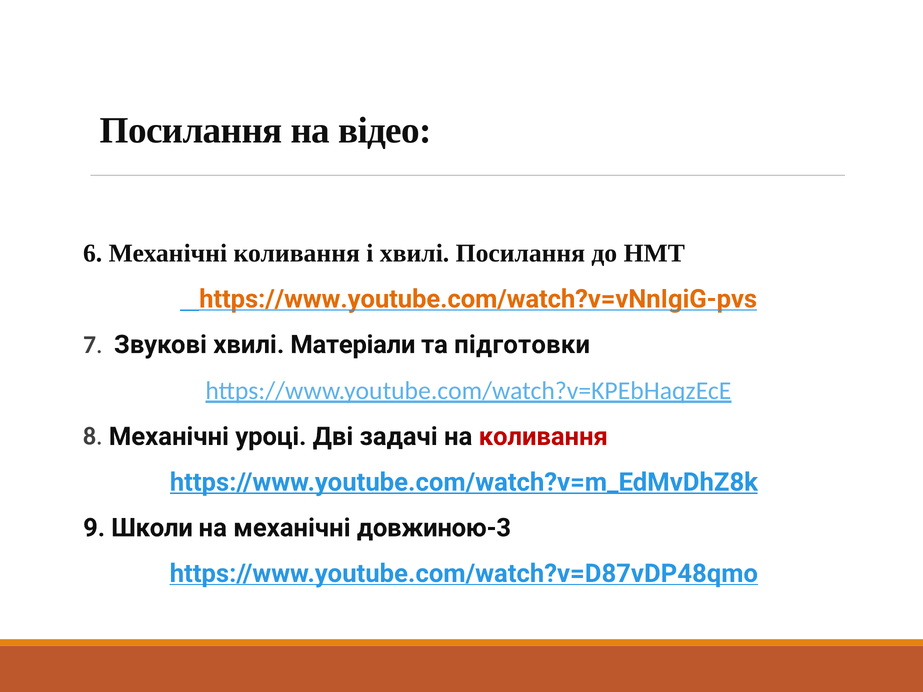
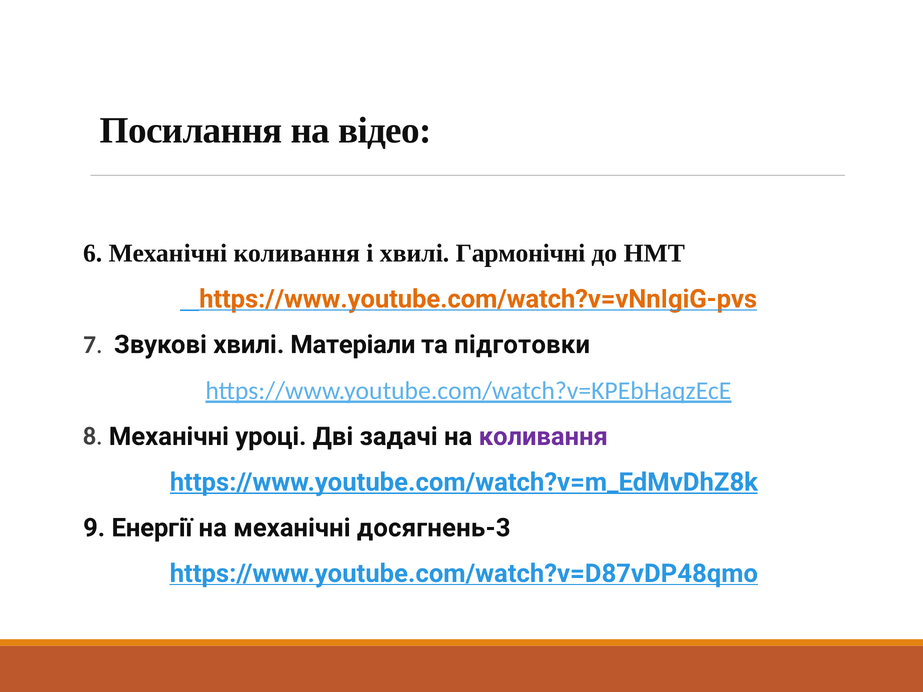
хвилі Посилання: Посилання -> Гармонічні
коливання at (543, 437) colour: red -> purple
Школи: Школи -> Енергії
довжиною-3: довжиною-3 -> досягнень-3
